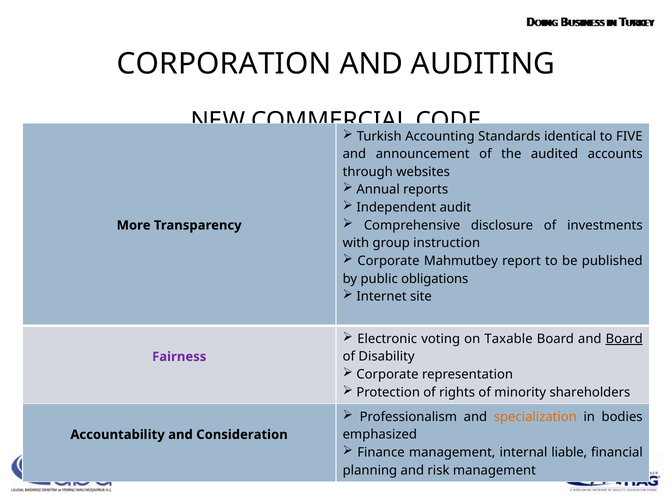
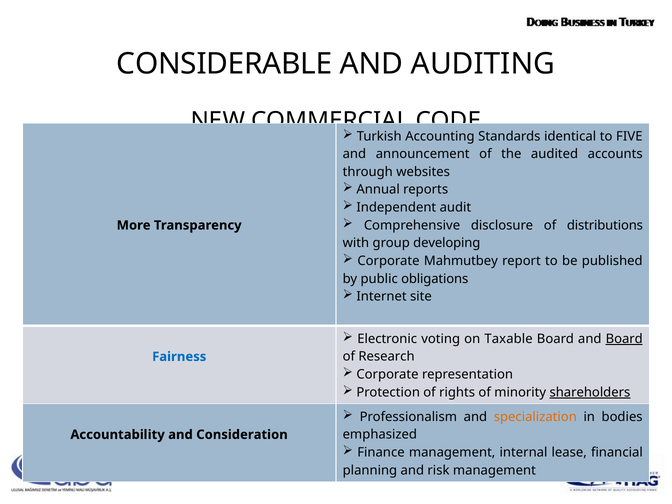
CORPORATION: CORPORATION -> CONSIDERABLE
investments: investments -> distributions
instruction: instruction -> developing
Disability: Disability -> Research
Fairness colour: purple -> blue
shareholders underline: none -> present
liable: liable -> lease
